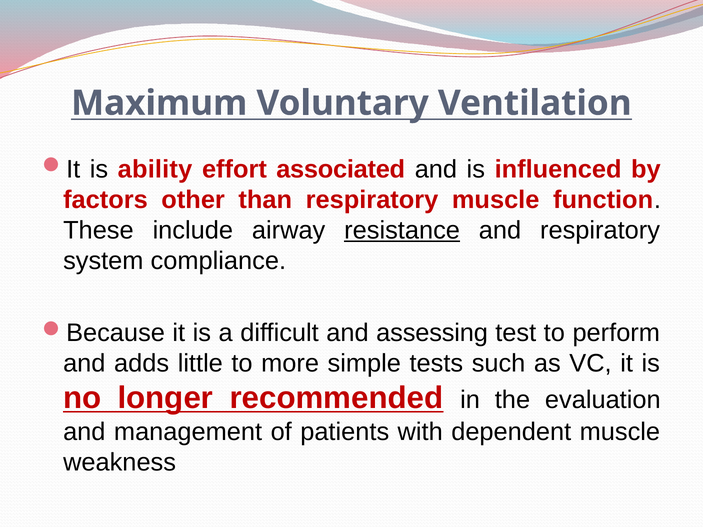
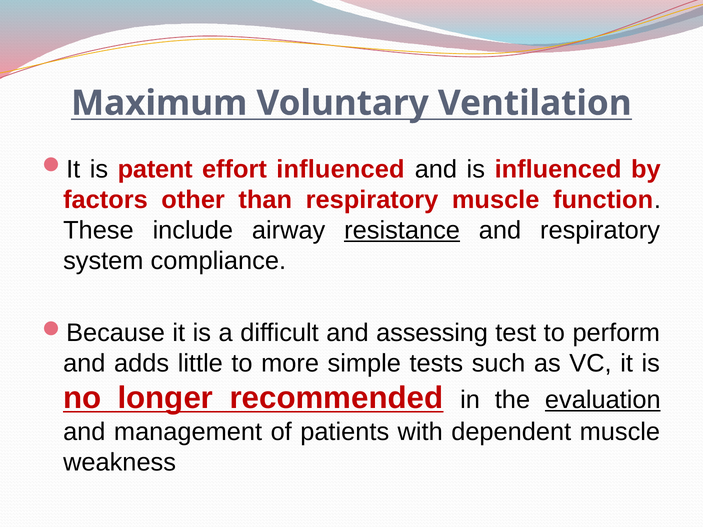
ability: ability -> patent
effort associated: associated -> influenced
evaluation underline: none -> present
